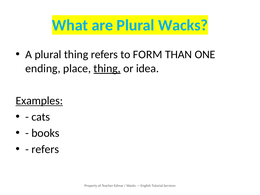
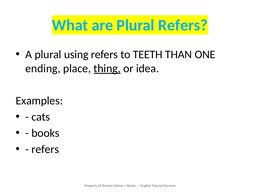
Plural Wacks: Wacks -> Refers
plural thing: thing -> using
FORM: FORM -> TEETH
Examples underline: present -> none
